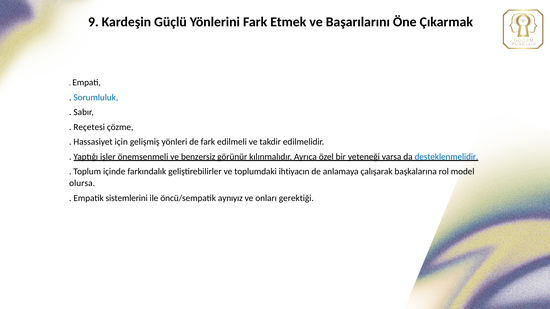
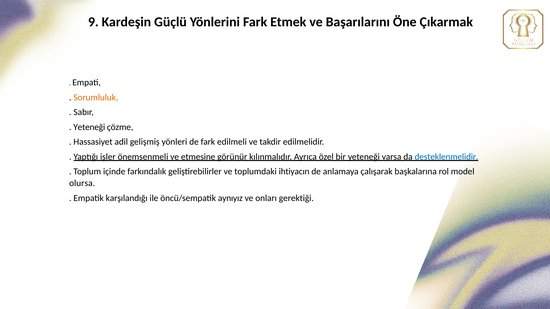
Sorumluluk colour: blue -> orange
Reçetesi at (89, 127): Reçetesi -> Yeteneği
için: için -> adil
benzersiz: benzersiz -> etmesine
sistemlerini: sistemlerini -> karşılandığı
